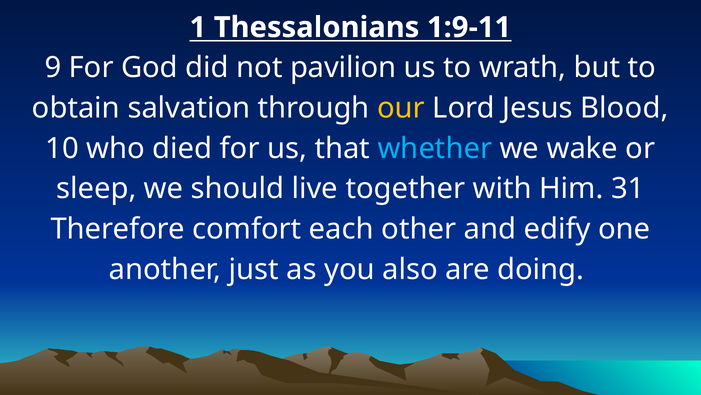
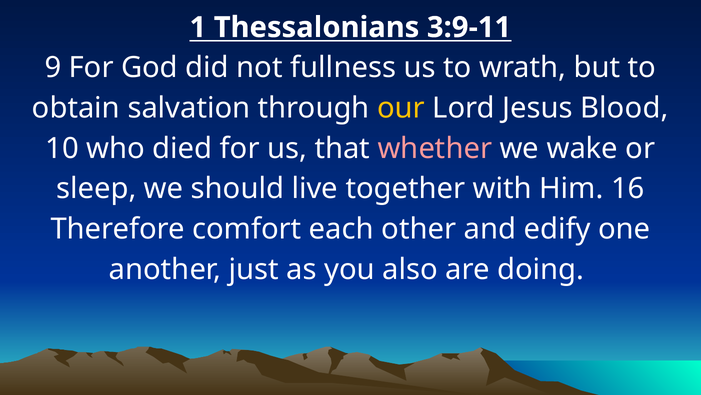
1:9-11: 1:9-11 -> 3:9-11
pavilion: pavilion -> fullness
whether colour: light blue -> pink
31: 31 -> 16
